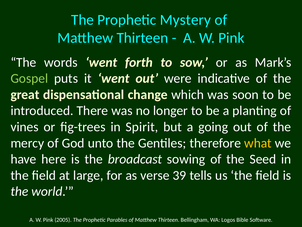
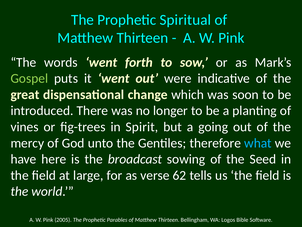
Mystery: Mystery -> Spiritual
what colour: yellow -> light blue
39: 39 -> 62
